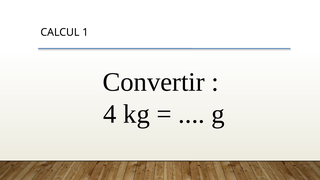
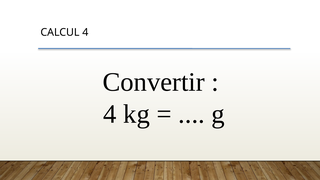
CALCUL 1: 1 -> 4
